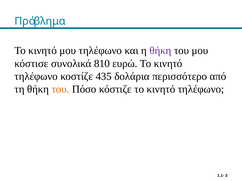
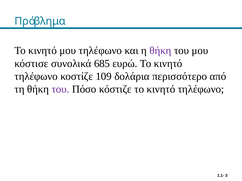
810: 810 -> 685
435: 435 -> 109
του at (61, 89) colour: orange -> purple
